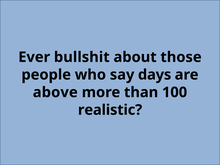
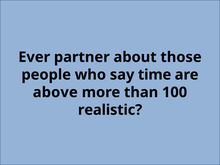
bullshit: bullshit -> partner
days: days -> time
